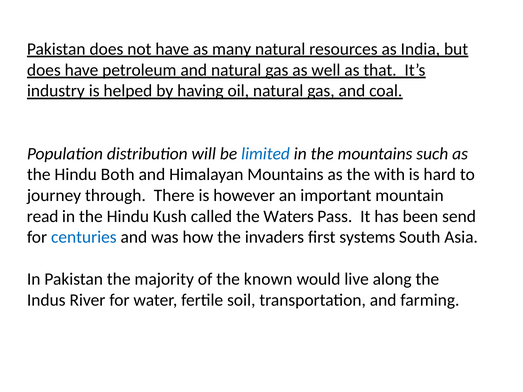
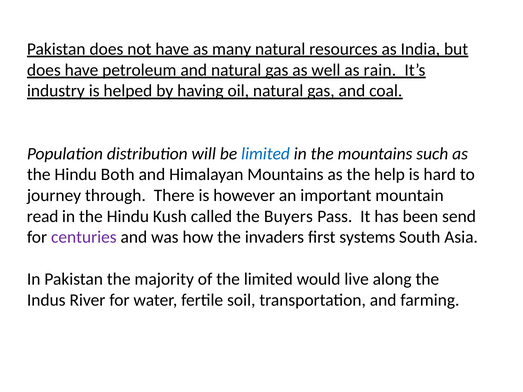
that: that -> rain
with: with -> help
Waters: Waters -> Buyers
centuries colour: blue -> purple
the known: known -> limited
